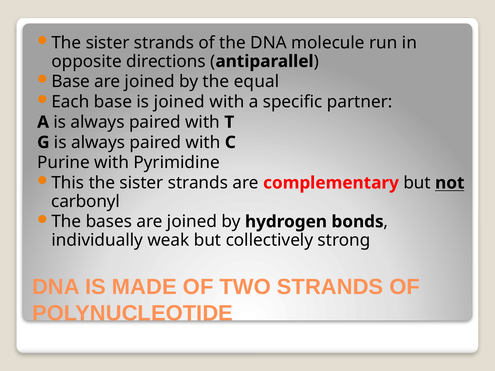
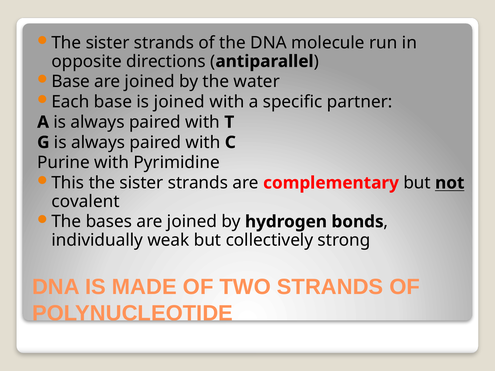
equal: equal -> water
carbonyl: carbonyl -> covalent
